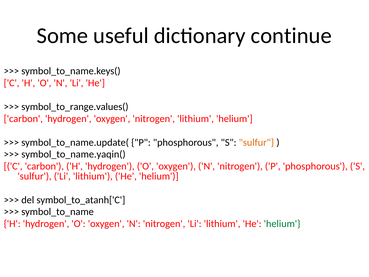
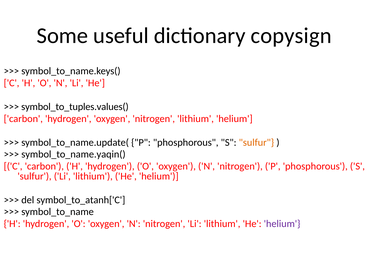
continue: continue -> copysign
symbol_to_range.values(: symbol_to_range.values( -> symbol_to_tuples.values(
helium at (282, 224) colour: green -> purple
